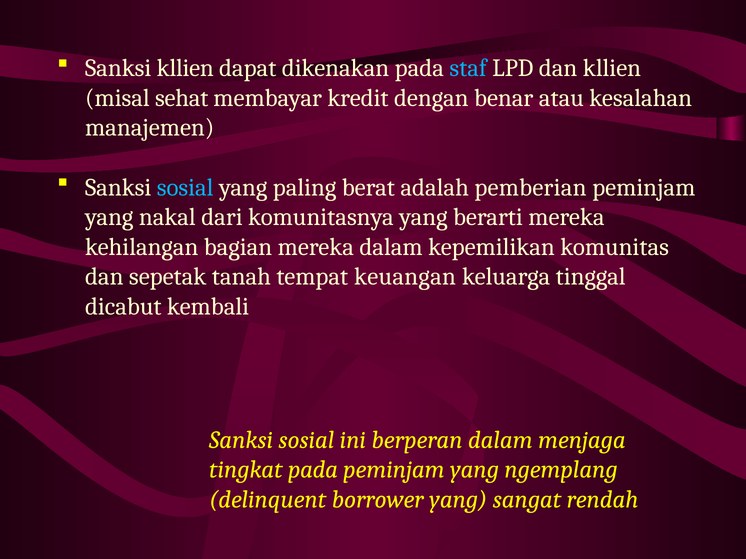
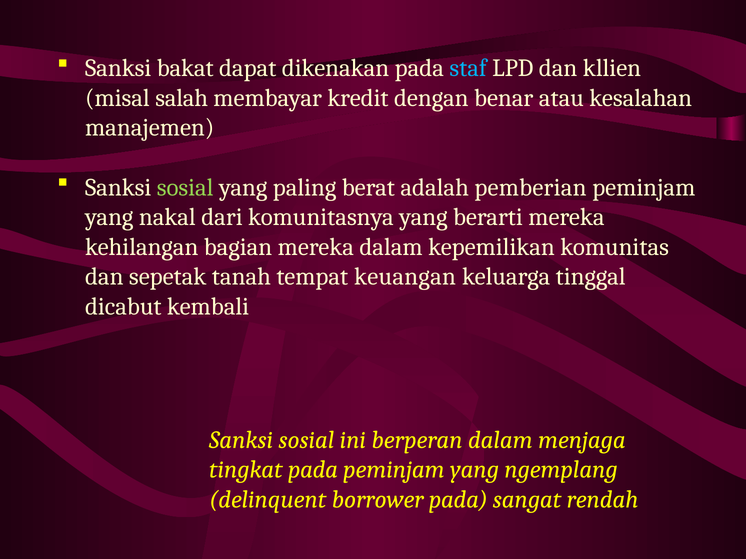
Sanksi kllien: kllien -> bakat
sehat: sehat -> salah
sosial at (185, 188) colour: light blue -> light green
borrower yang: yang -> pada
